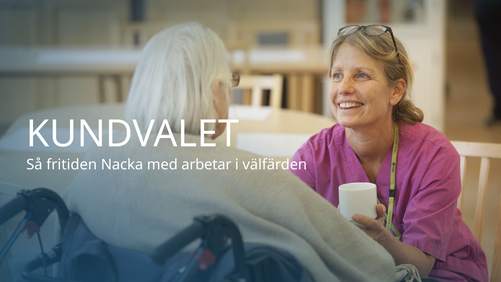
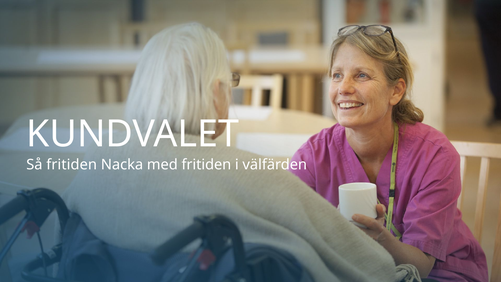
med arbetar: arbetar -> fritiden
